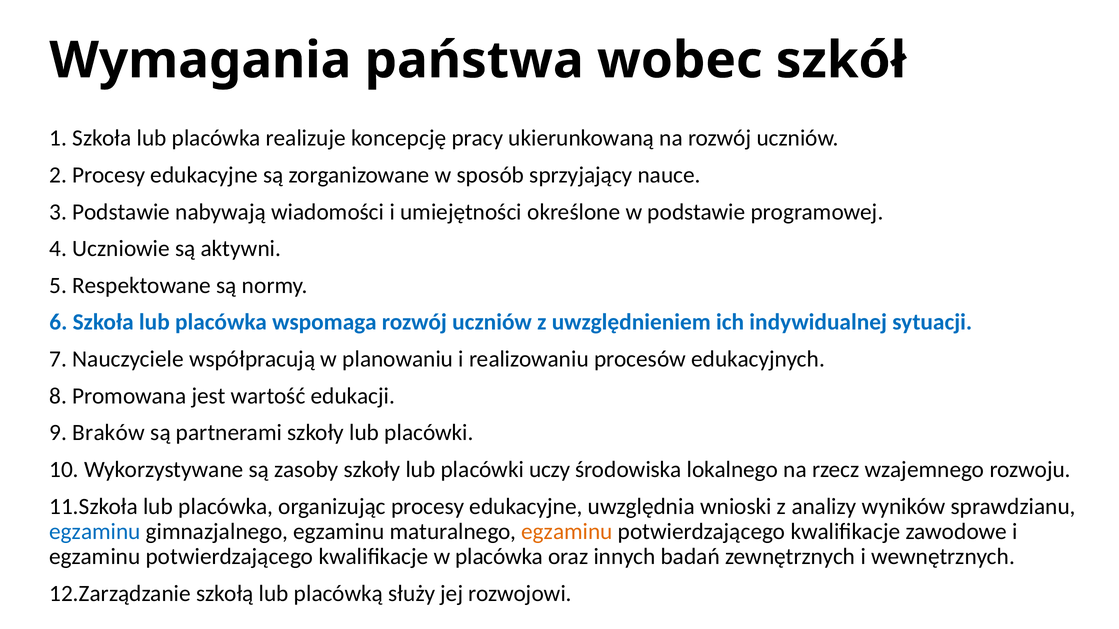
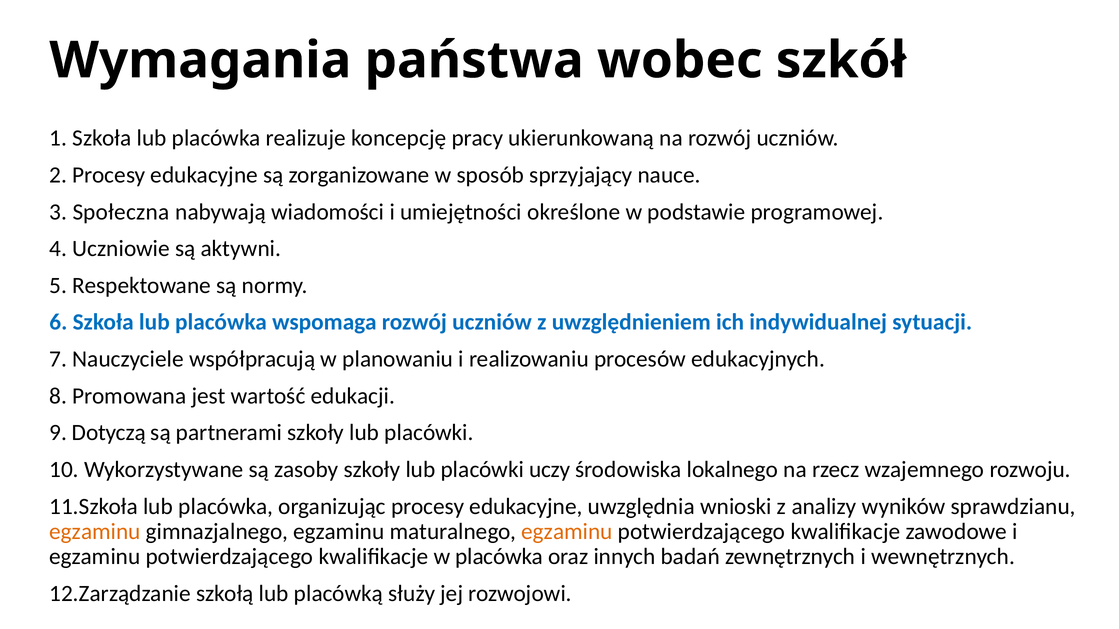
3 Podstawie: Podstawie -> Społeczna
Braków: Braków -> Dotyczą
egzaminu at (95, 532) colour: blue -> orange
